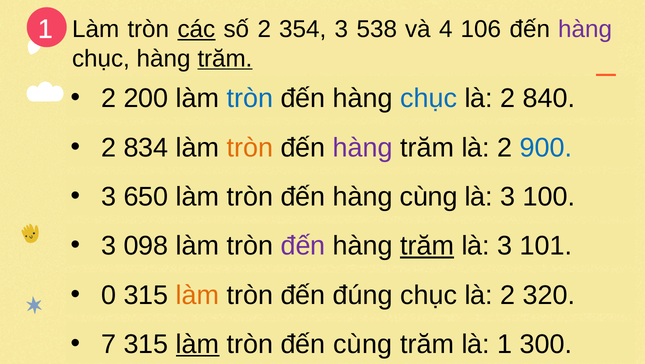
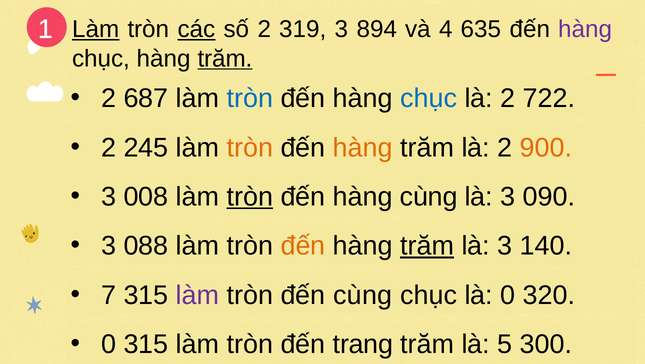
Làm at (96, 29) underline: none -> present
354: 354 -> 319
538: 538 -> 894
106: 106 -> 635
200: 200 -> 687
840: 840 -> 722
834: 834 -> 245
hàng at (363, 148) colour: purple -> orange
900 colour: blue -> orange
650: 650 -> 008
tròn at (250, 197) underline: none -> present
100: 100 -> 090
098: 098 -> 088
đến at (303, 246) colour: purple -> orange
101: 101 -> 140
0: 0 -> 7
làm at (198, 295) colour: orange -> purple
đến đúng: đúng -> cùng
2 at (508, 295): 2 -> 0
7 at (109, 344): 7 -> 0
làm at (198, 344) underline: present -> none
đến cùng: cùng -> trang
là 1: 1 -> 5
